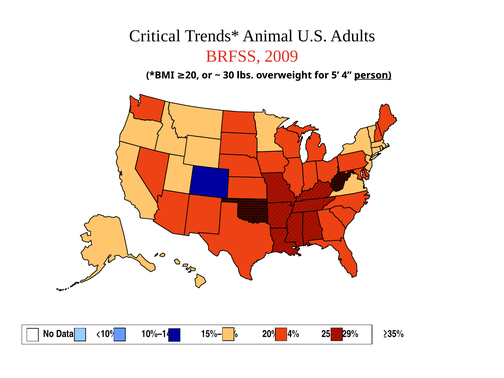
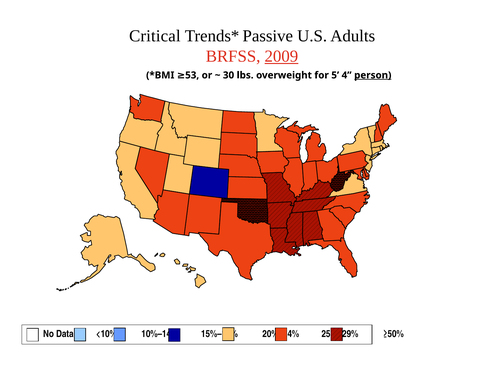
Animal: Animal -> Passive
2009 underline: none -> present
20: 20 -> 53
≥35%: ≥35% -> ≥50%
